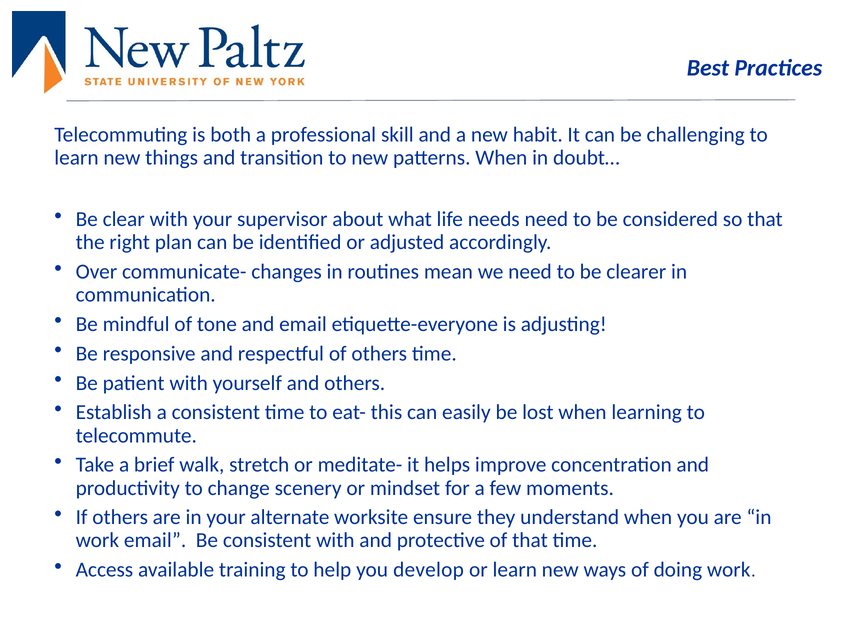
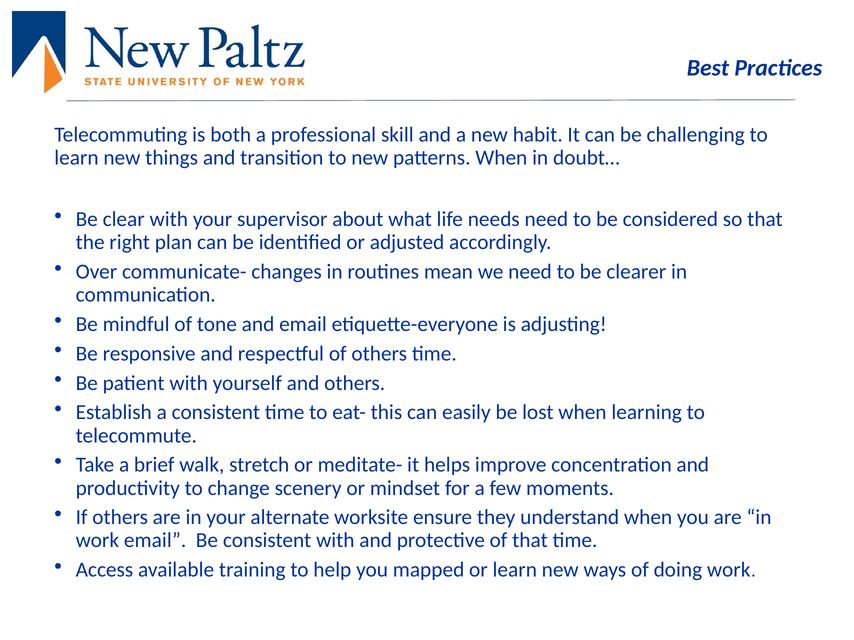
develop: develop -> mapped
